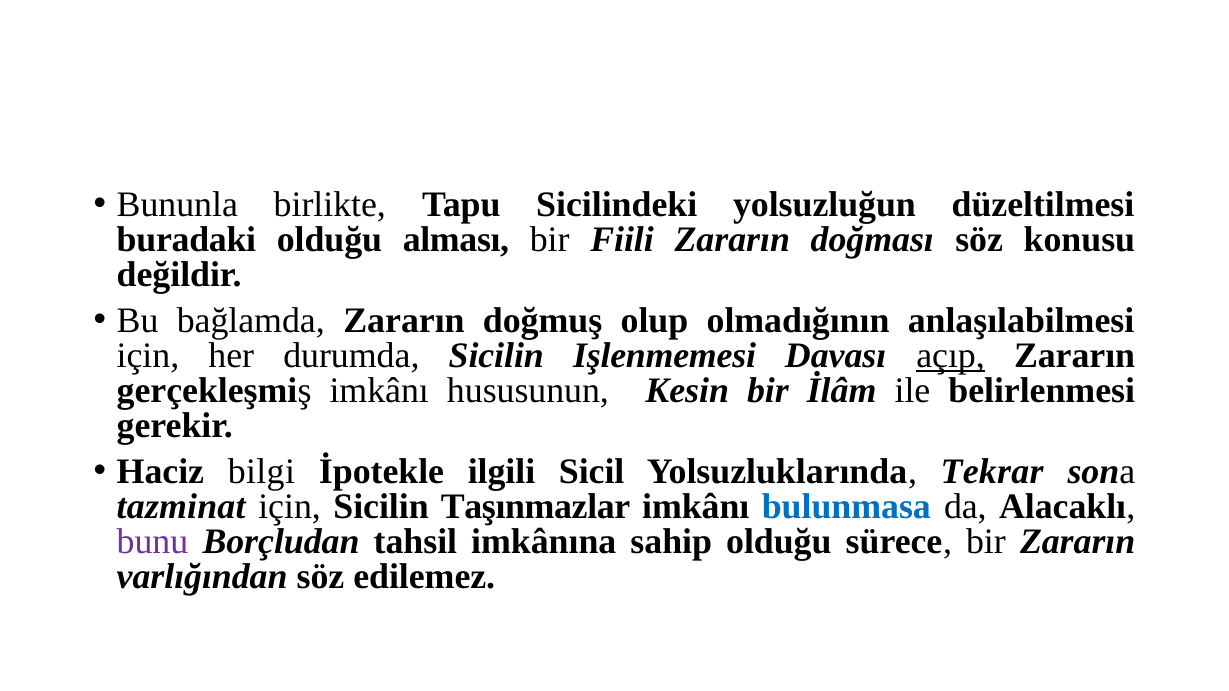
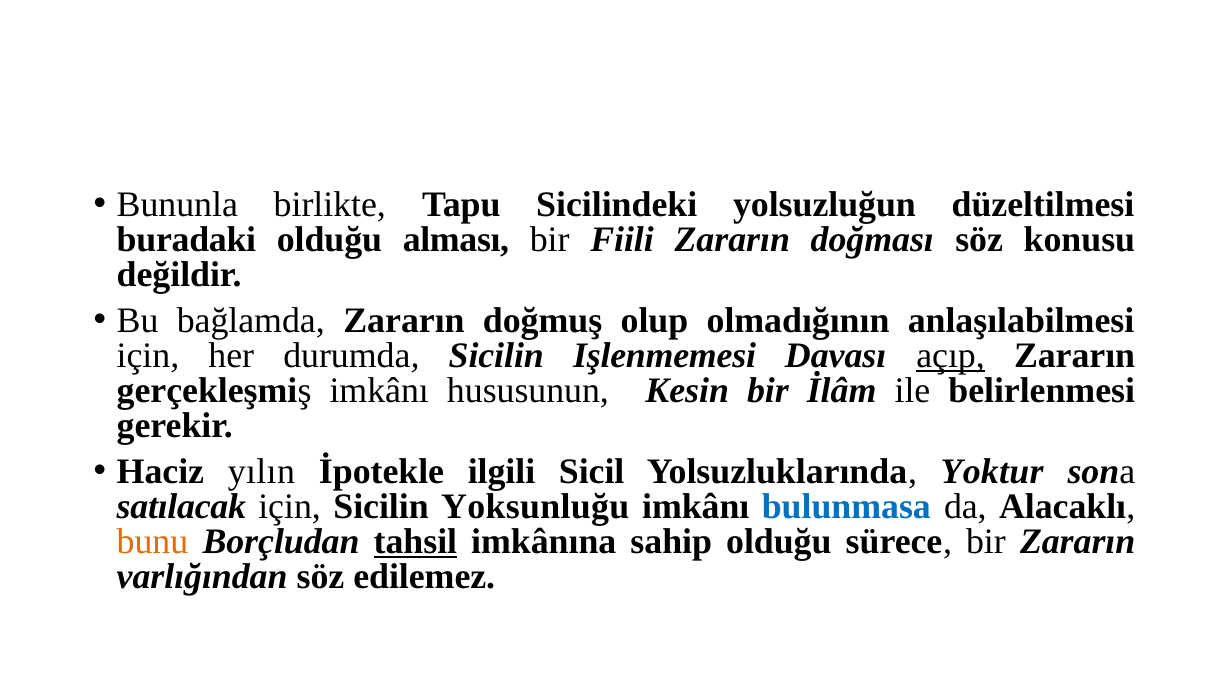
bilgi: bilgi -> yılın
Tekrar: Tekrar -> Yoktur
tazminat: tazminat -> satılacak
Taşınmazlar: Taşınmazlar -> Yoksunluğu
bunu colour: purple -> orange
tahsil underline: none -> present
